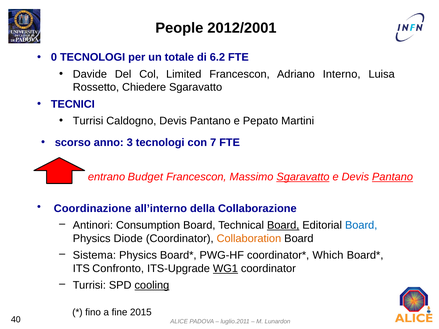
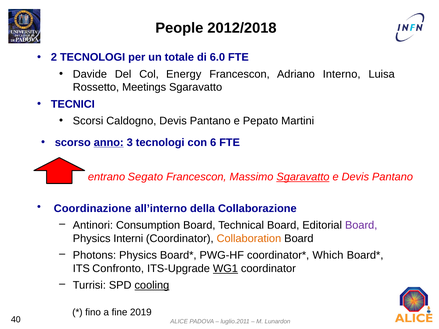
2012/2001: 2012/2001 -> 2012/2018
0: 0 -> 2
6.2: 6.2 -> 6.0
Limited: Limited -> Energy
Chiedere: Chiedere -> Meetings
Turrisi at (88, 121): Turrisi -> Scorsi
anno underline: none -> present
7: 7 -> 6
Budget: Budget -> Segato
Pantano at (393, 177) underline: present -> none
Board at (283, 226) underline: present -> none
Board at (361, 226) colour: blue -> purple
Diode: Diode -> Interni
Sistema: Sistema -> Photons
2015: 2015 -> 2019
